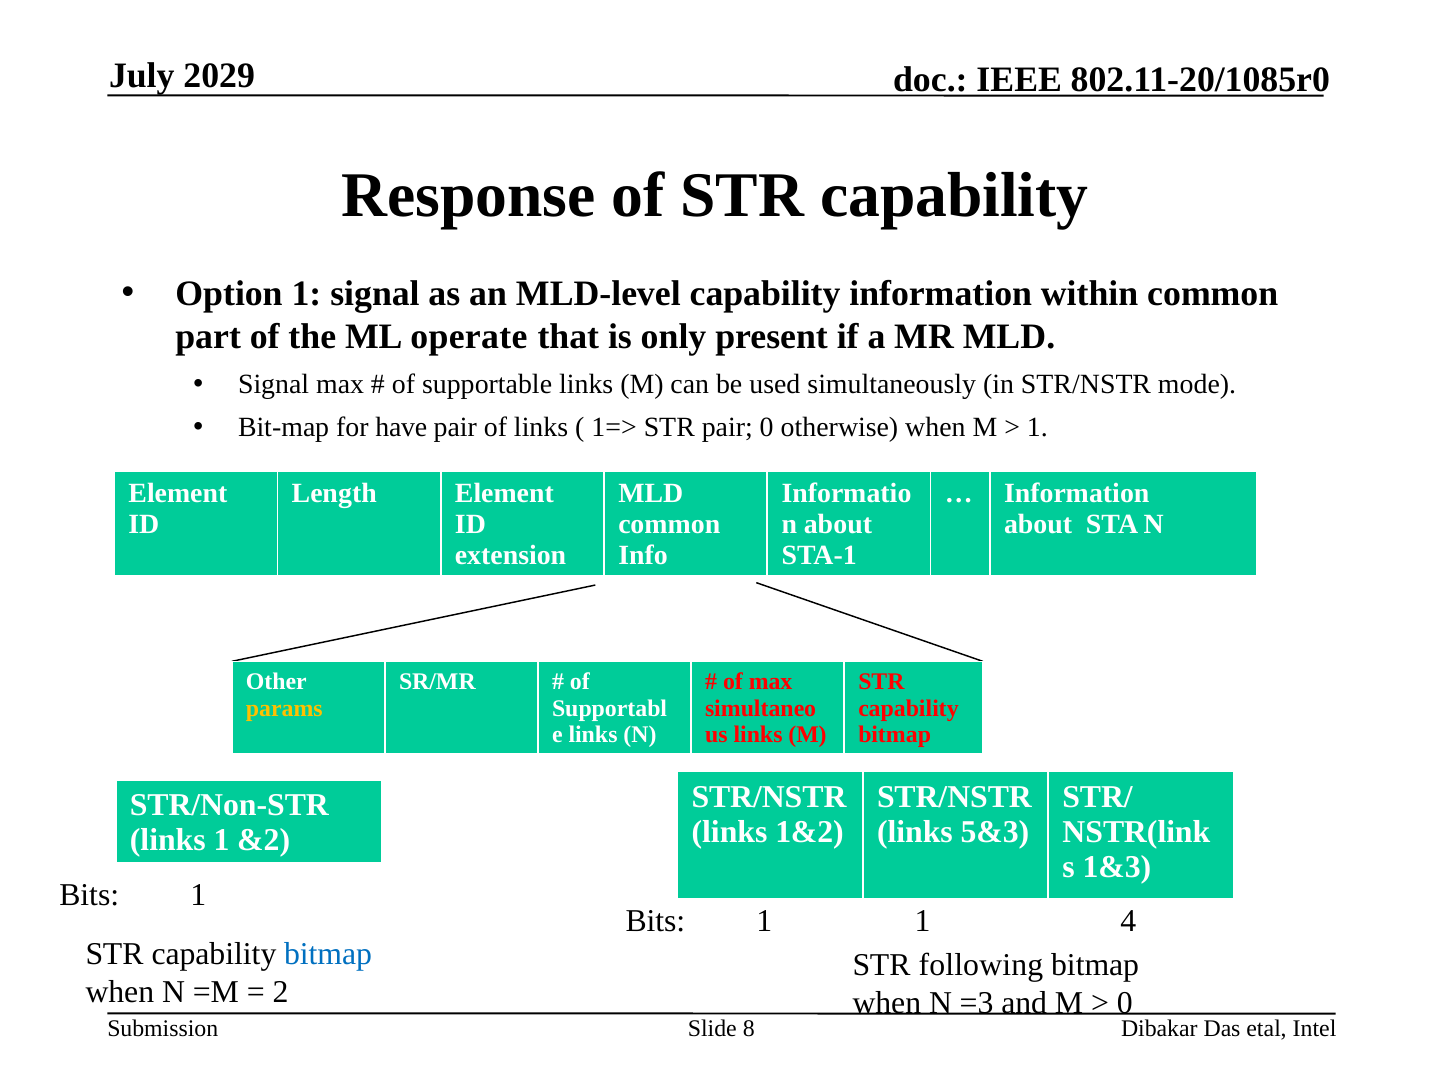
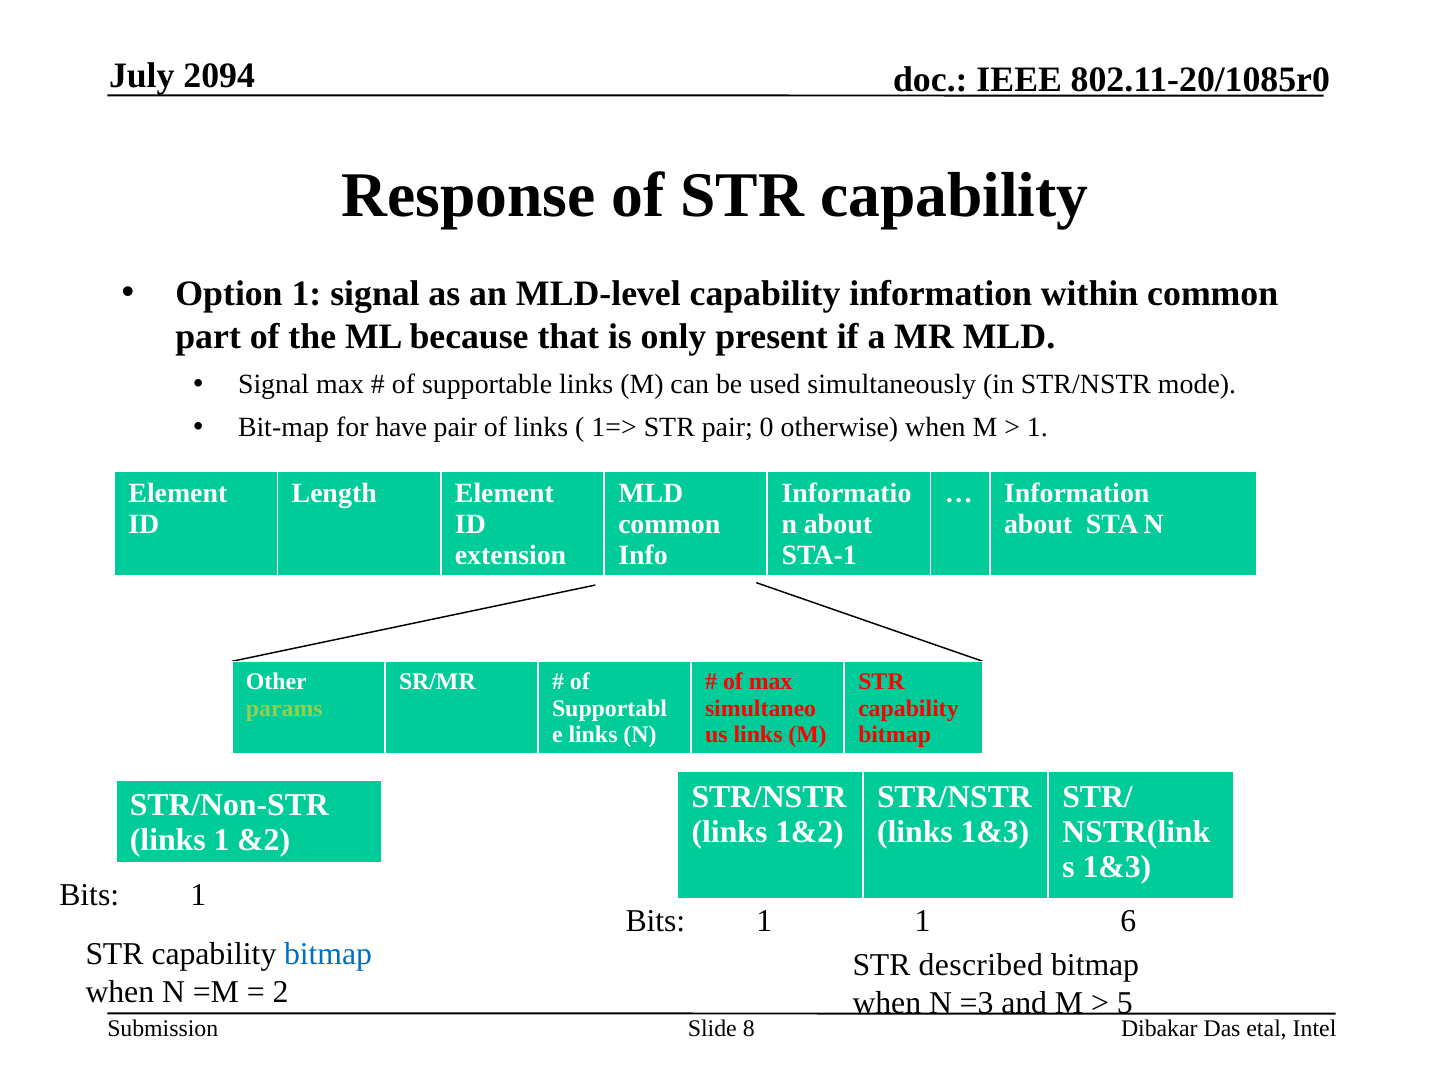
2029: 2029 -> 2094
operate: operate -> because
params colour: yellow -> light green
links 5&3: 5&3 -> 1&3
4: 4 -> 6
following: following -> described
0 at (1125, 1003): 0 -> 5
